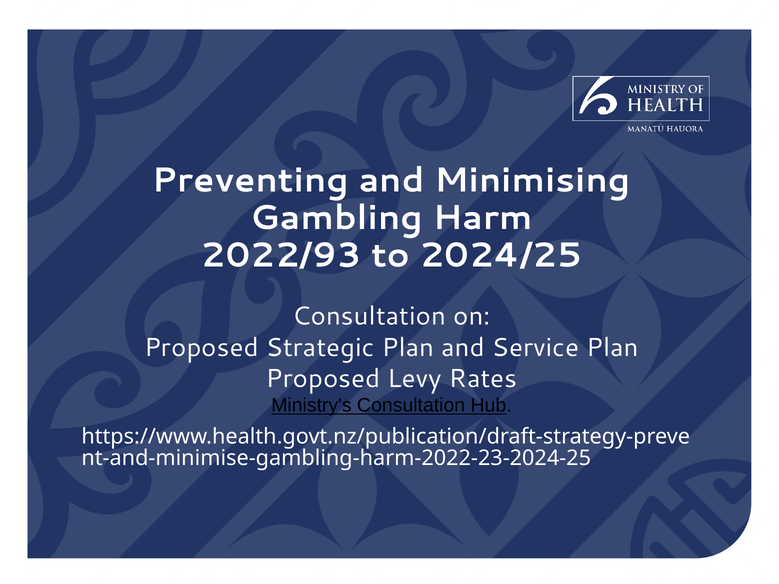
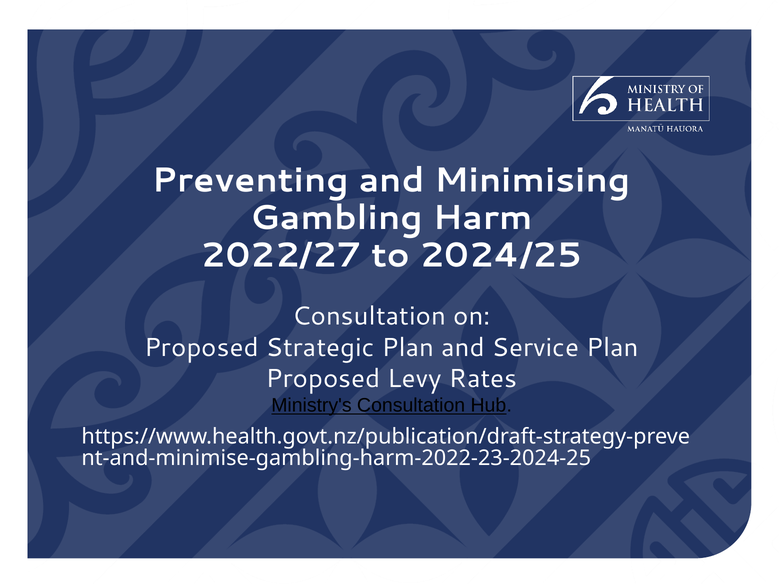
2022/93: 2022/93 -> 2022/27
